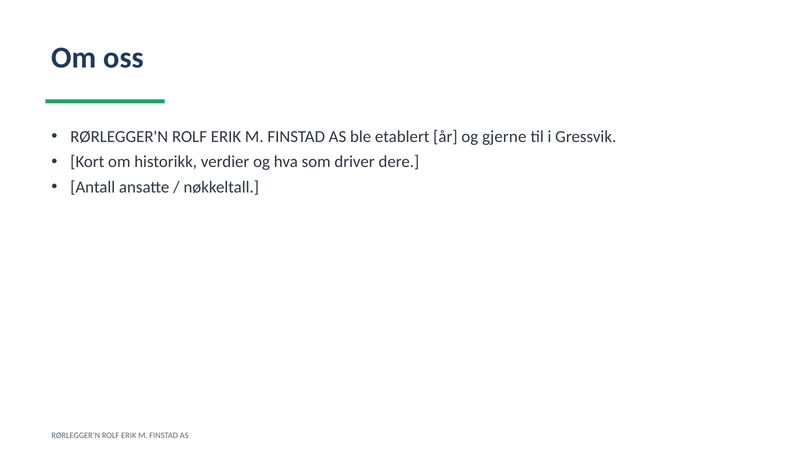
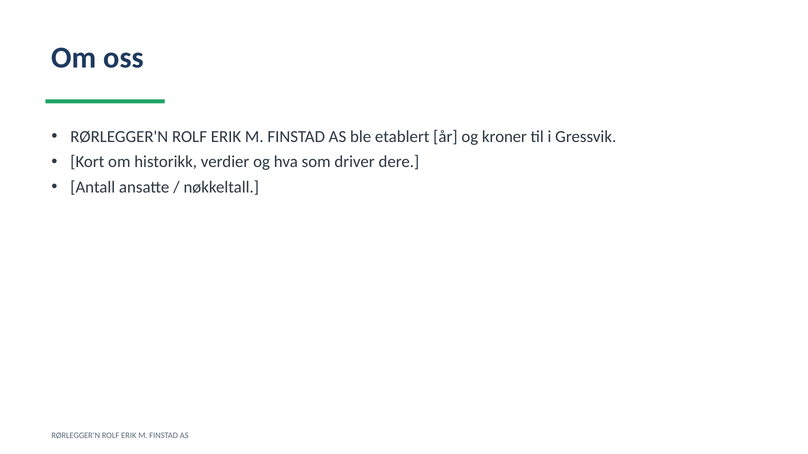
gjerne: gjerne -> kroner
